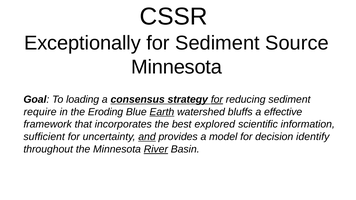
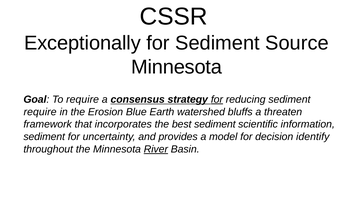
To loading: loading -> require
Eroding: Eroding -> Erosion
Earth underline: present -> none
effective: effective -> threaten
best explored: explored -> sediment
sufficient at (44, 137): sufficient -> sediment
and underline: present -> none
